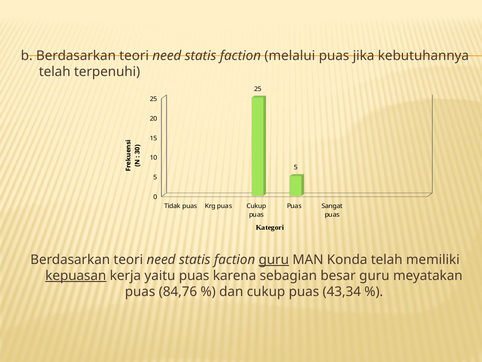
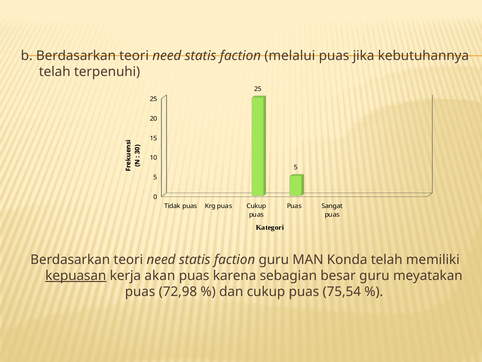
guru at (274, 259) underline: present -> none
yaitu: yaitu -> akan
84,76: 84,76 -> 72,98
43,34: 43,34 -> 75,54
